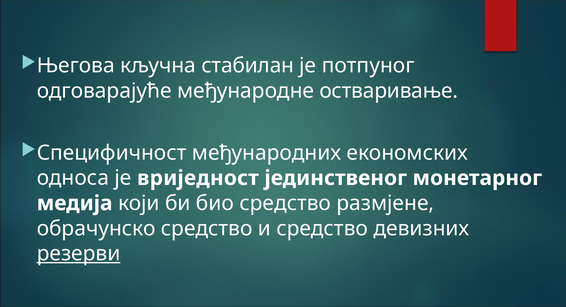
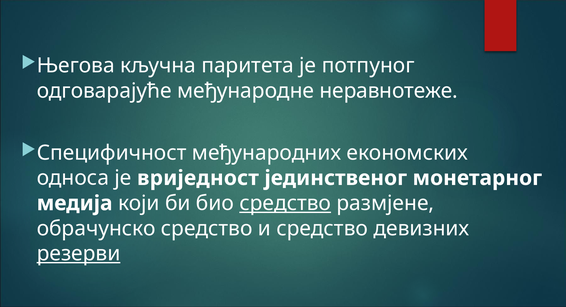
стабилан: стабилан -> паритета
остваривање: остваривање -> неравнотеже
средство at (285, 203) underline: none -> present
